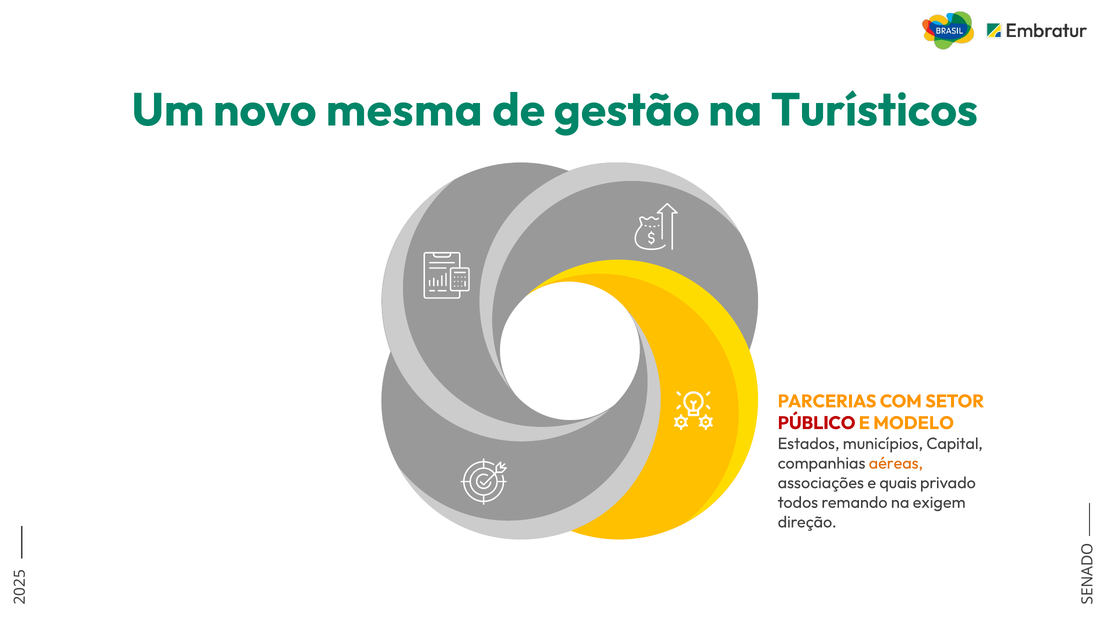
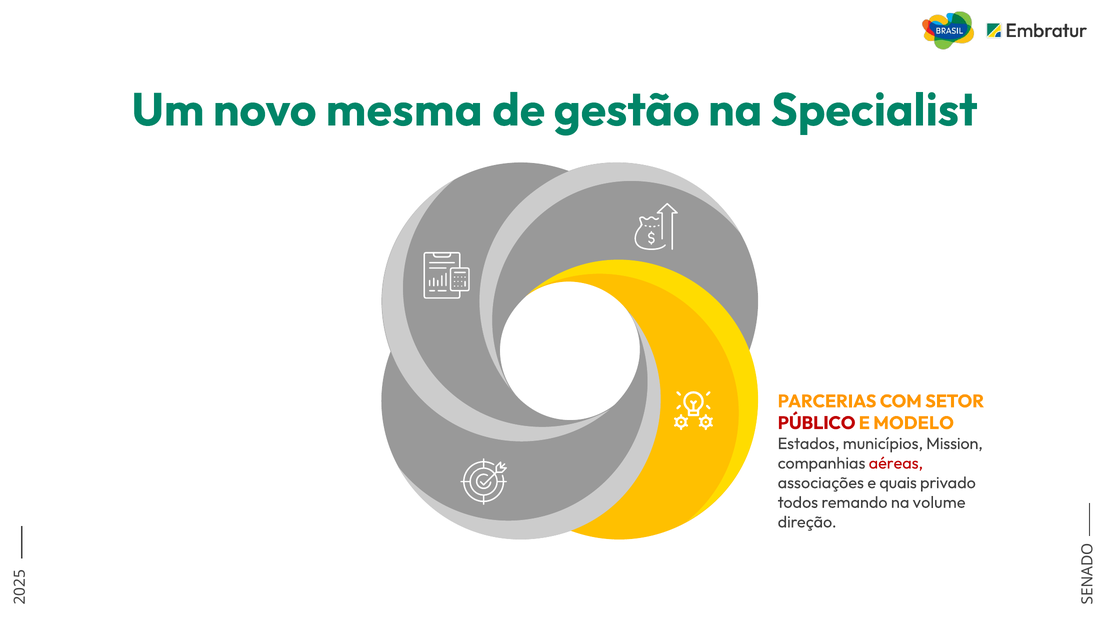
Turísticos: Turísticos -> Specialist
Capital: Capital -> Mission
aéreas colour: orange -> red
exigem: exigem -> volume
